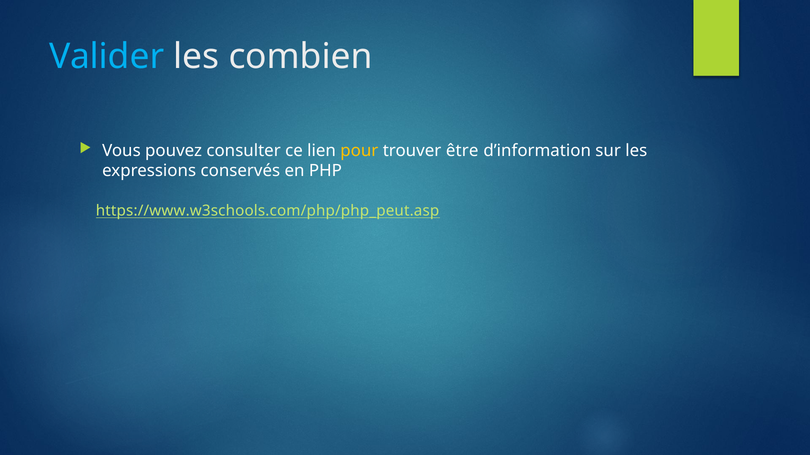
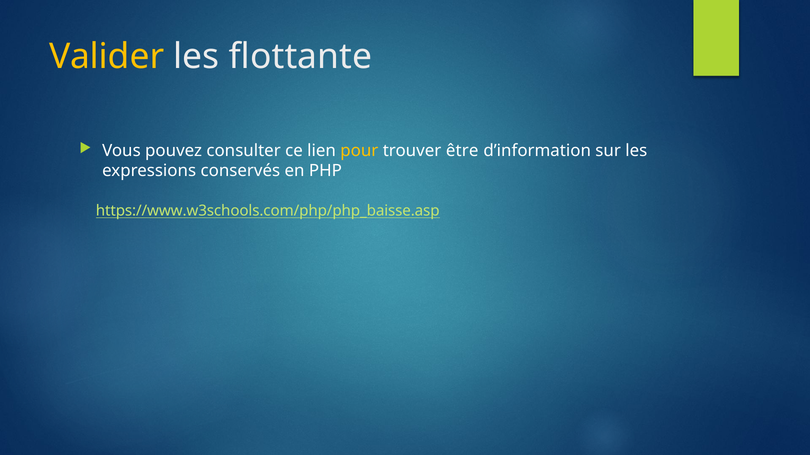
Valider colour: light blue -> yellow
combien: combien -> flottante
https://www.w3schools.com/php/php_peut.asp: https://www.w3schools.com/php/php_peut.asp -> https://www.w3schools.com/php/php_baisse.asp
